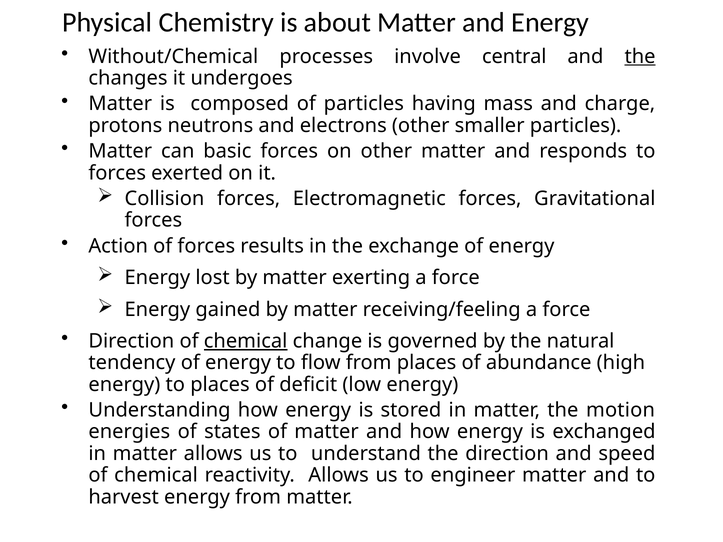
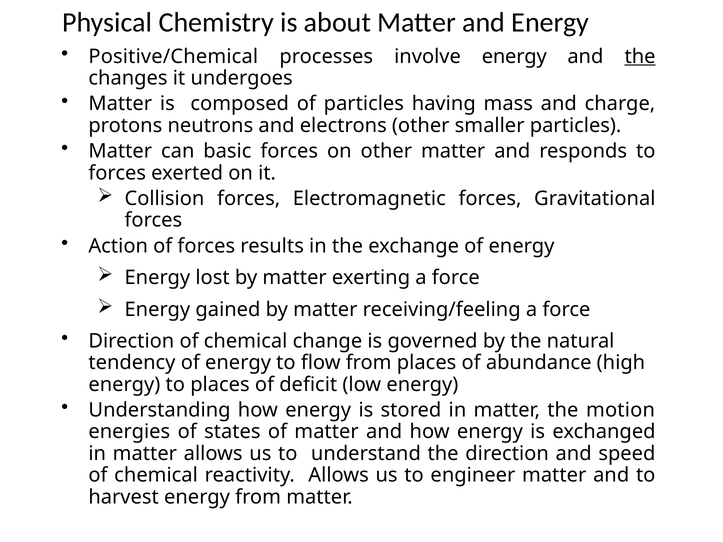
Without/Chemical: Without/Chemical -> Positive/Chemical
involve central: central -> energy
chemical at (246, 341) underline: present -> none
